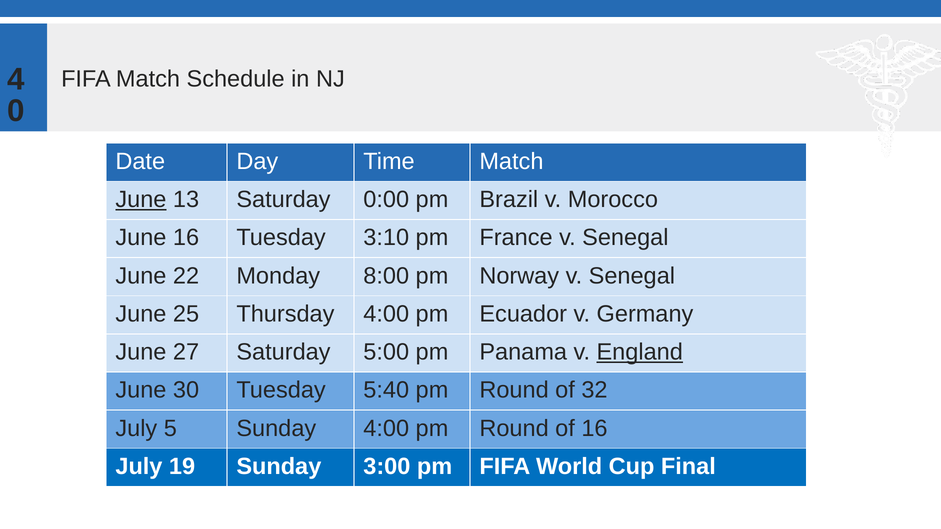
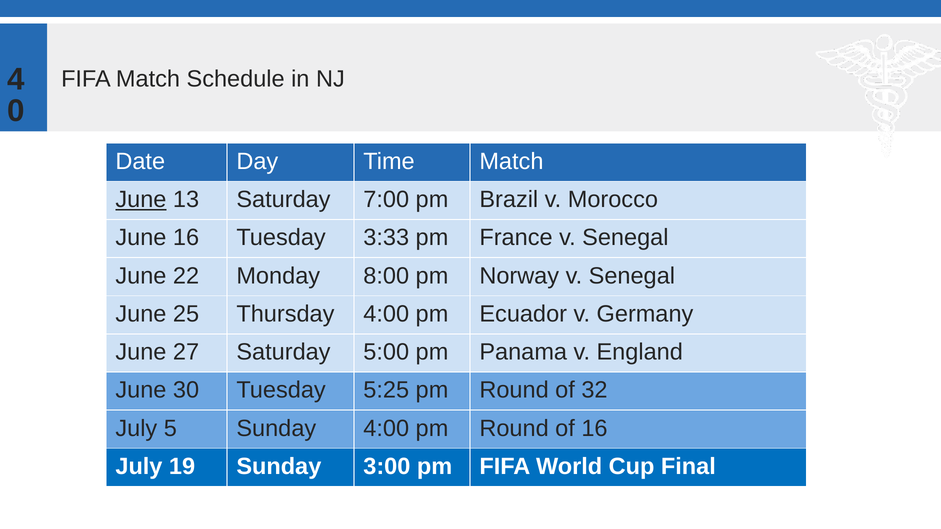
0:00: 0:00 -> 7:00
3:10: 3:10 -> 3:33
England underline: present -> none
5:40: 5:40 -> 5:25
